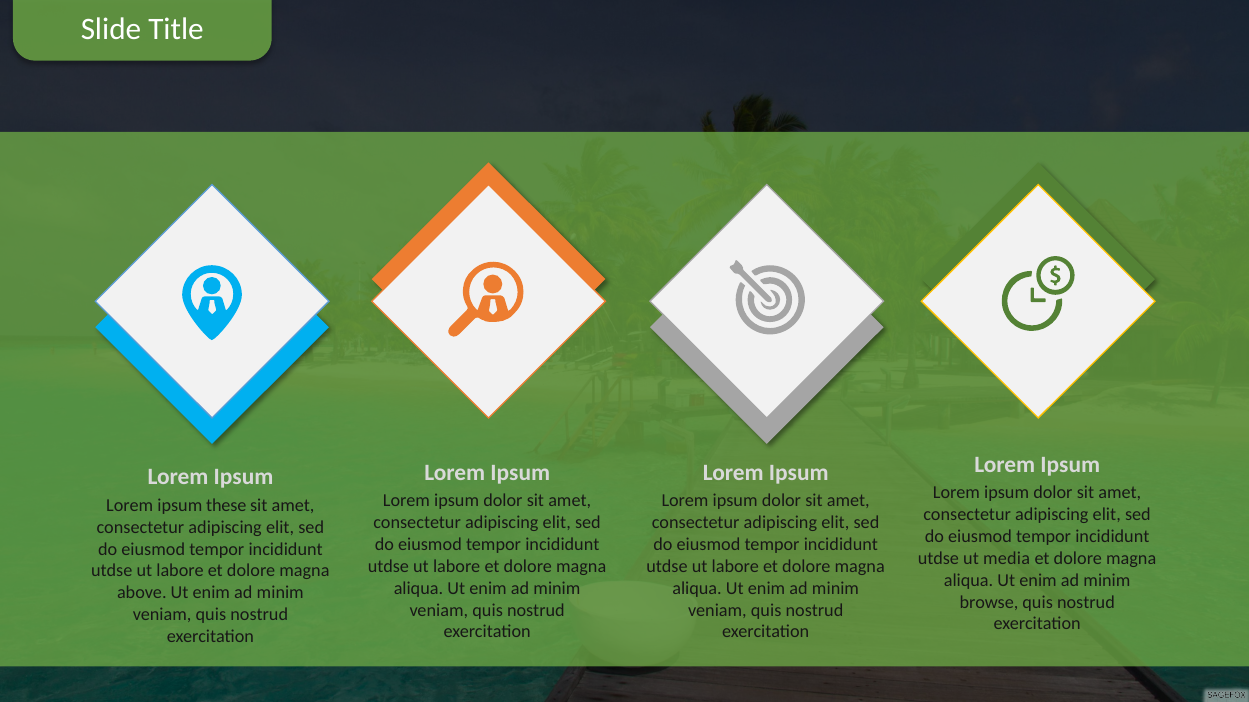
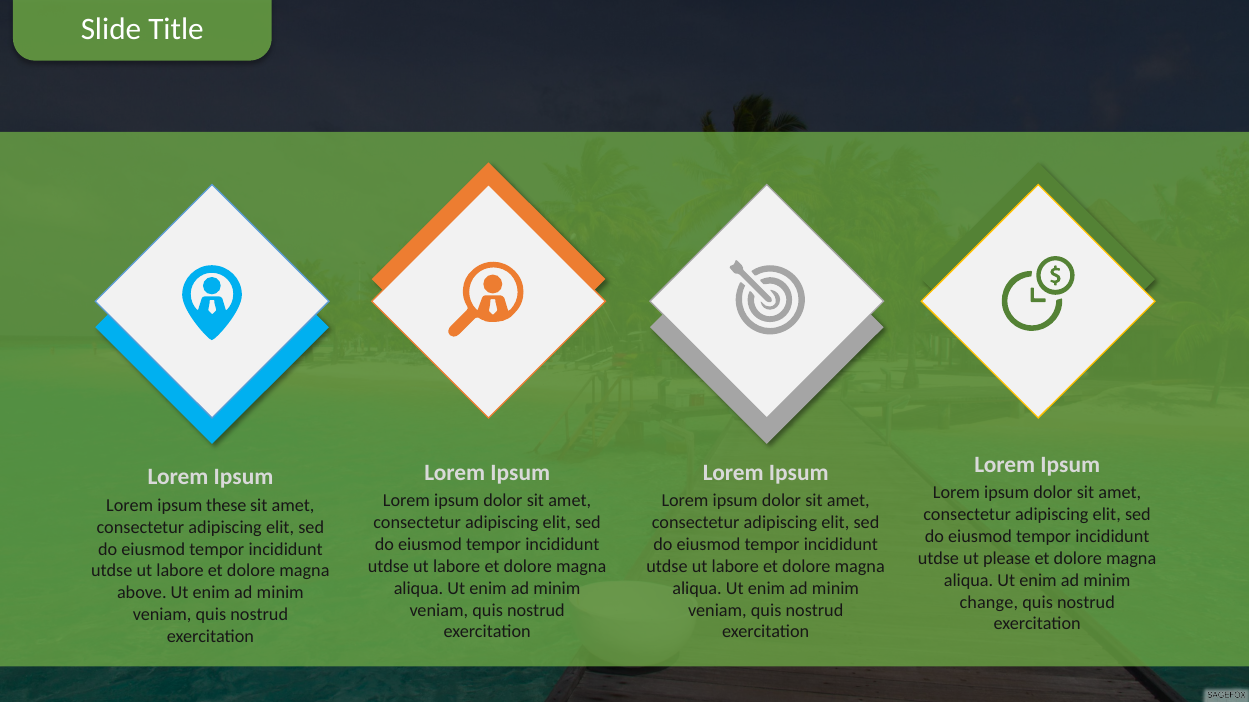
media: media -> please
browse: browse -> change
